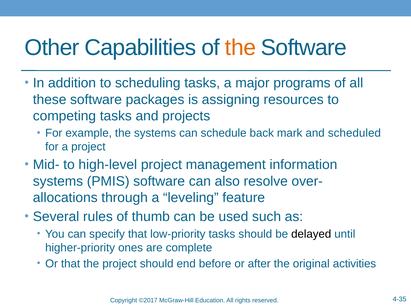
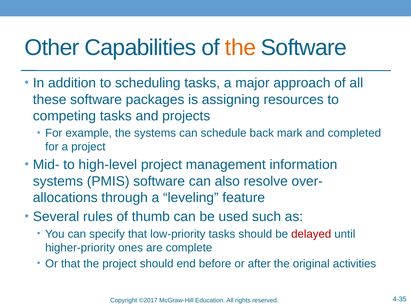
programs: programs -> approach
scheduled: scheduled -> completed
delayed colour: black -> red
